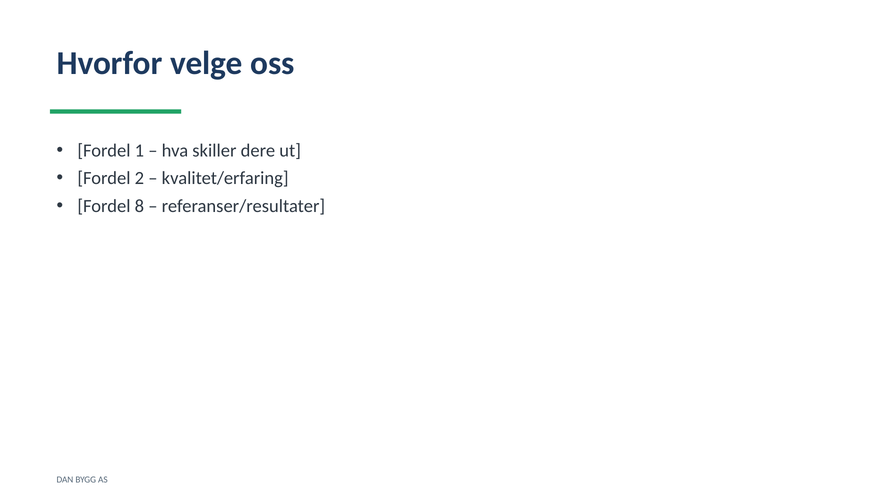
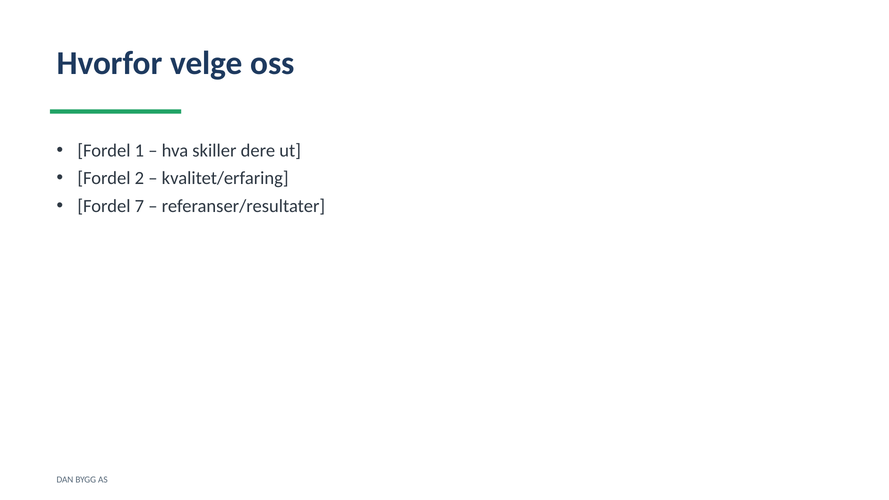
8: 8 -> 7
